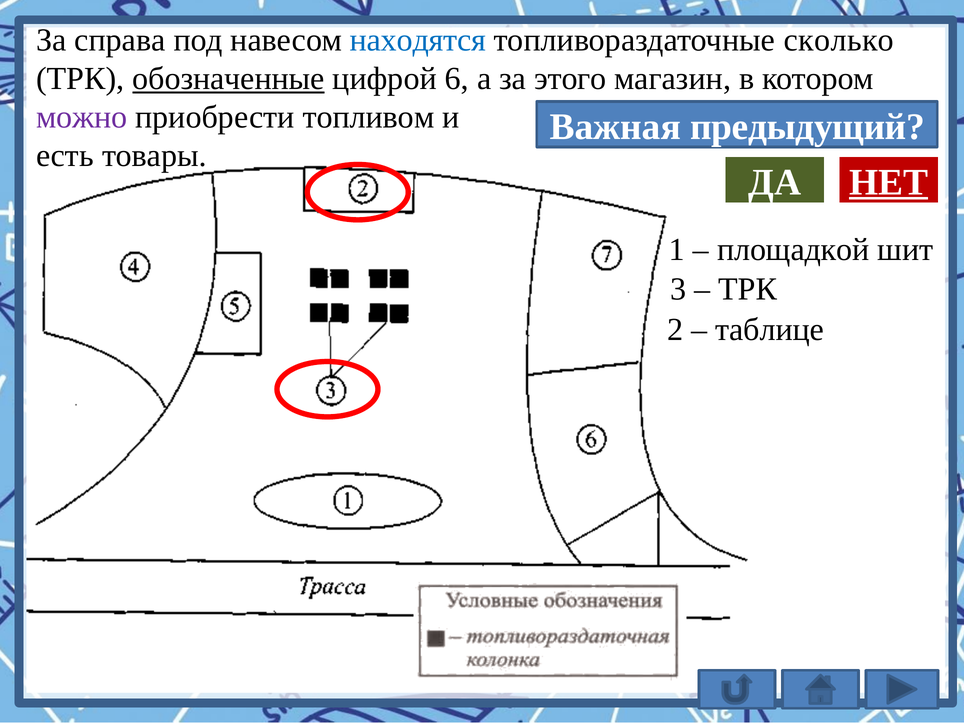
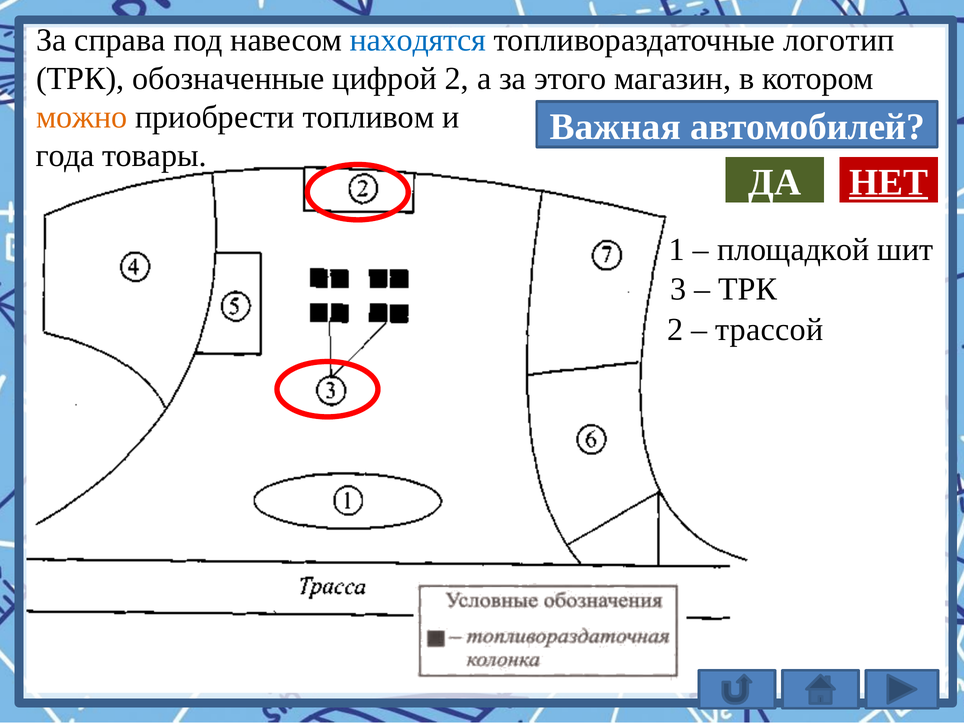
сколько: сколько -> логотип
обозначенные underline: present -> none
цифрой 6: 6 -> 2
можно colour: purple -> orange
предыдущий: предыдущий -> автомобилей
есть: есть -> года
таблице: таблице -> трассой
